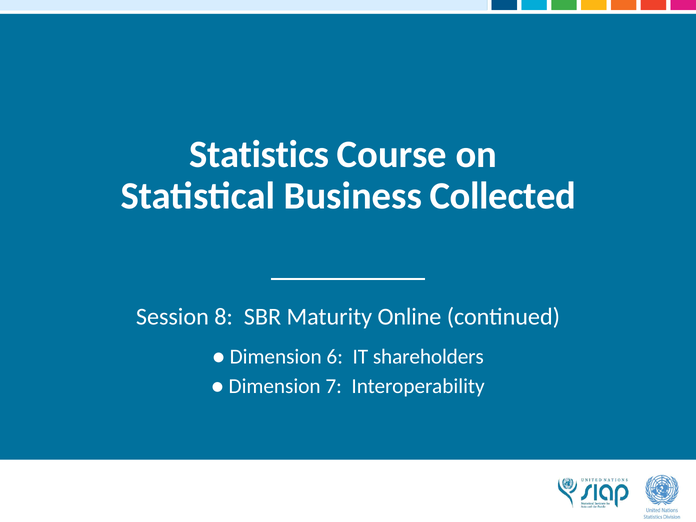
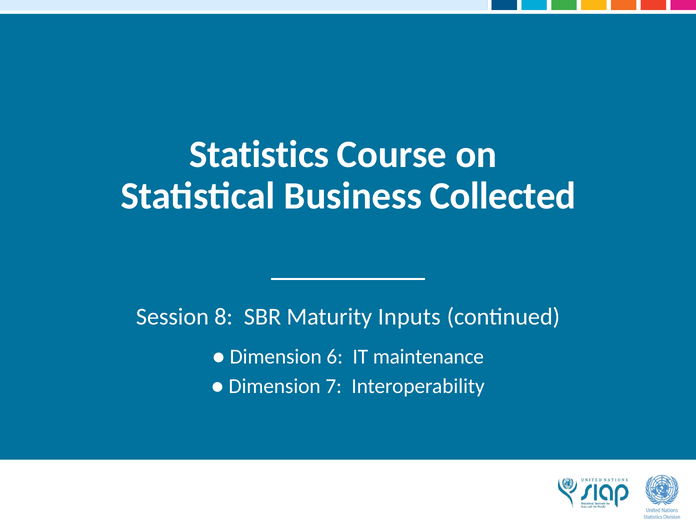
Online: Online -> Inputs
shareholders: shareholders -> maintenance
